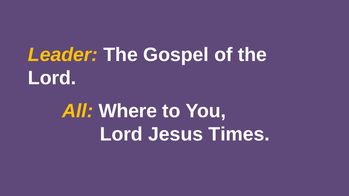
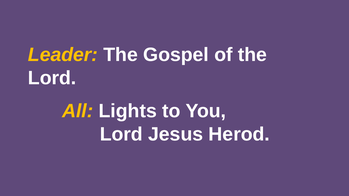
Where: Where -> Lights
Times: Times -> Herod
